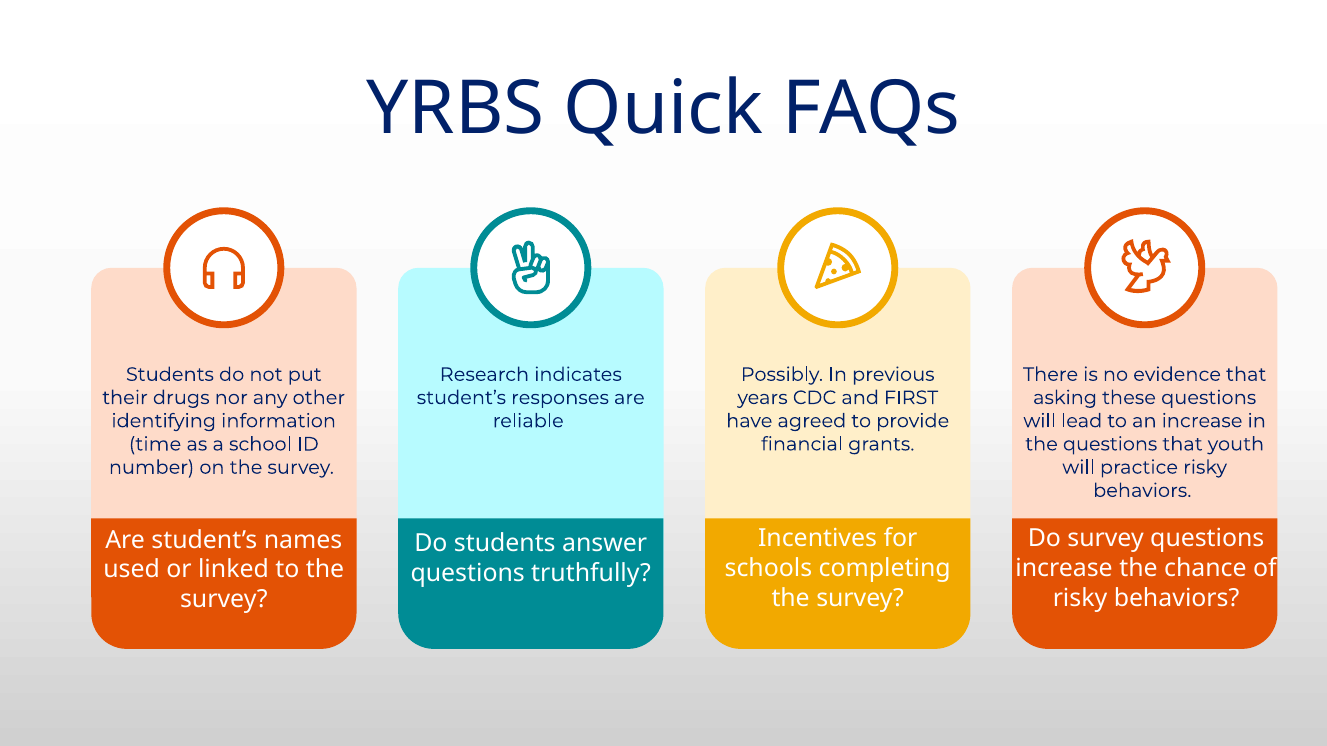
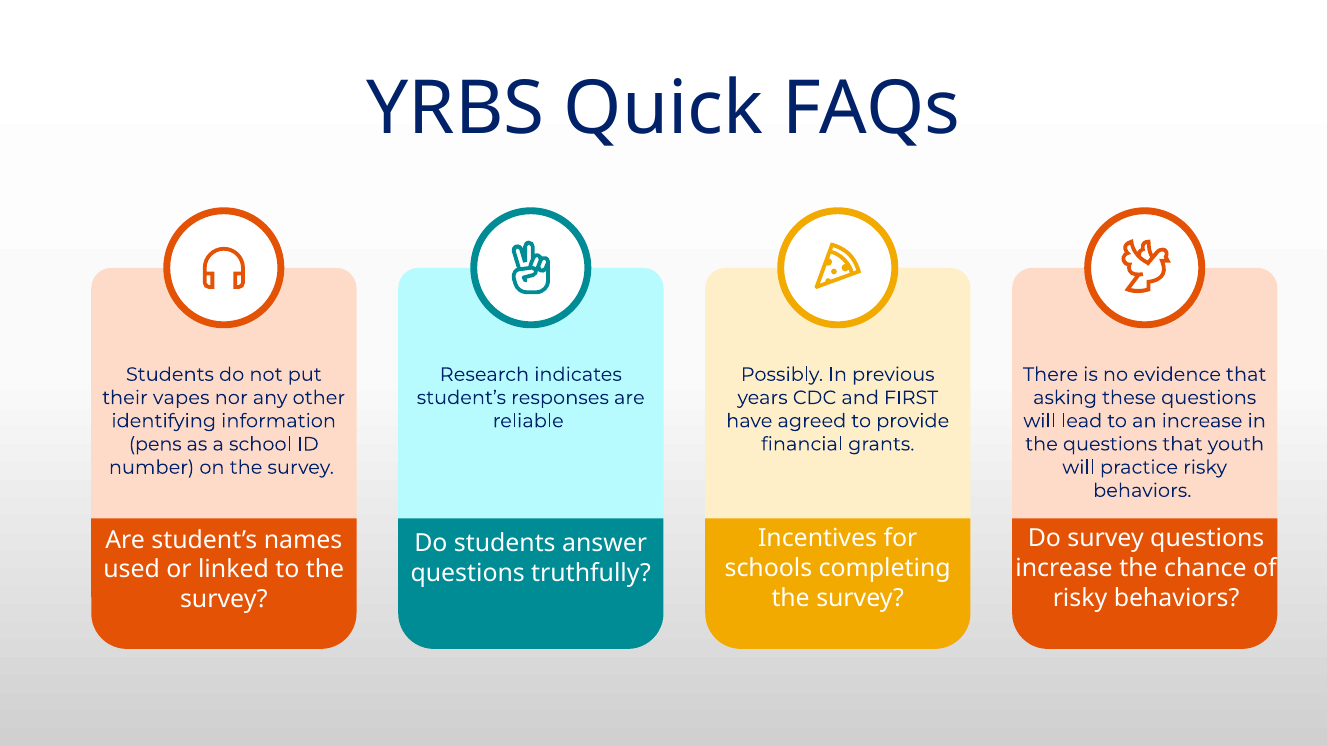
drugs: drugs -> vapes
time: time -> pens
